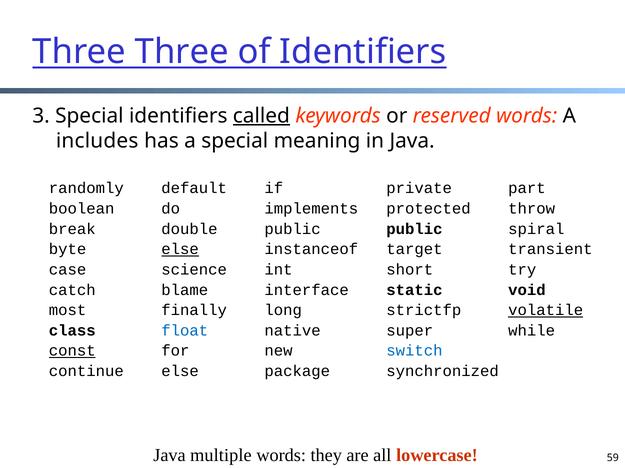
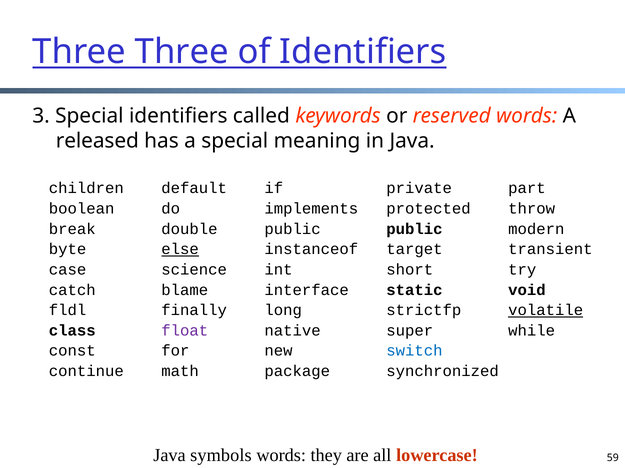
called underline: present -> none
includes: includes -> released
randomly: randomly -> children
spiral: spiral -> modern
most: most -> fldl
float colour: blue -> purple
const underline: present -> none
continue else: else -> math
multiple: multiple -> symbols
